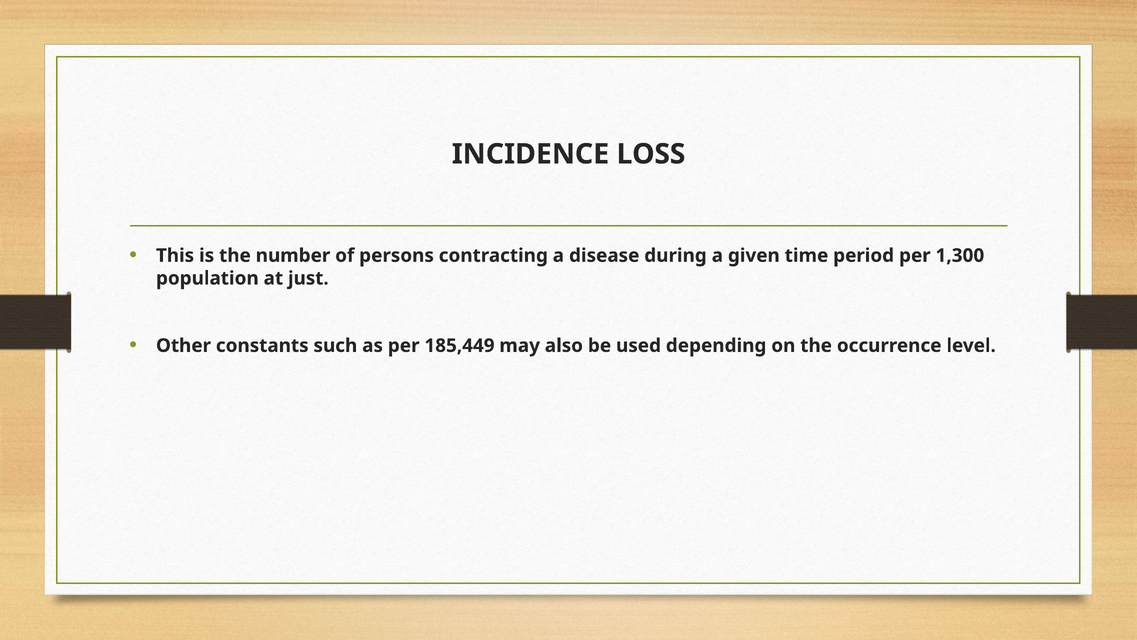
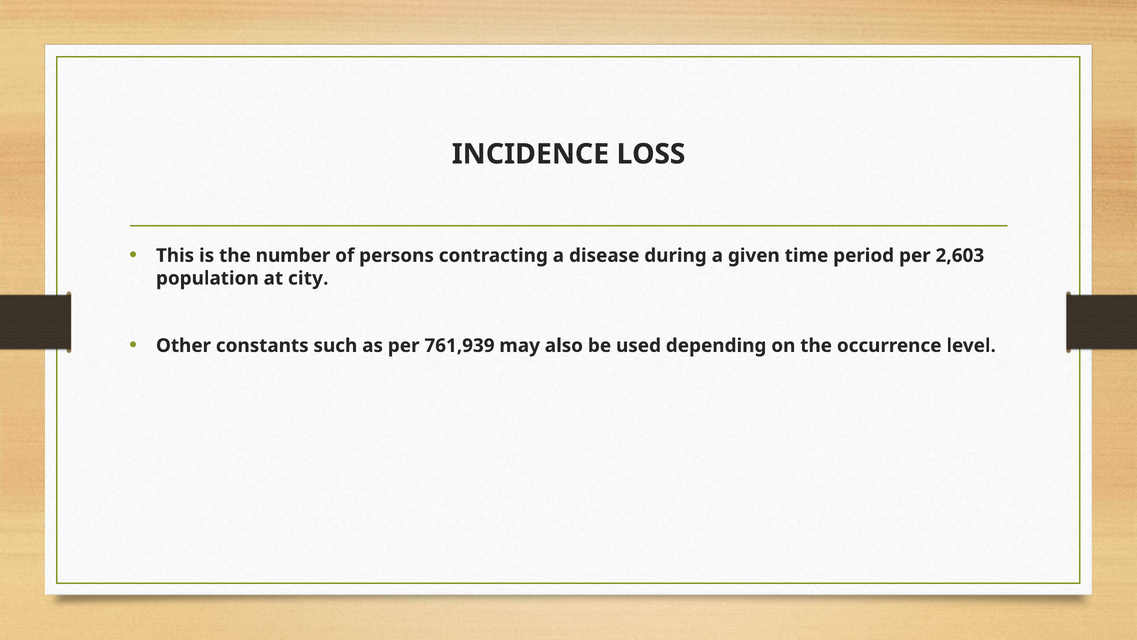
1,300: 1,300 -> 2,603
just: just -> city
185,449: 185,449 -> 761,939
